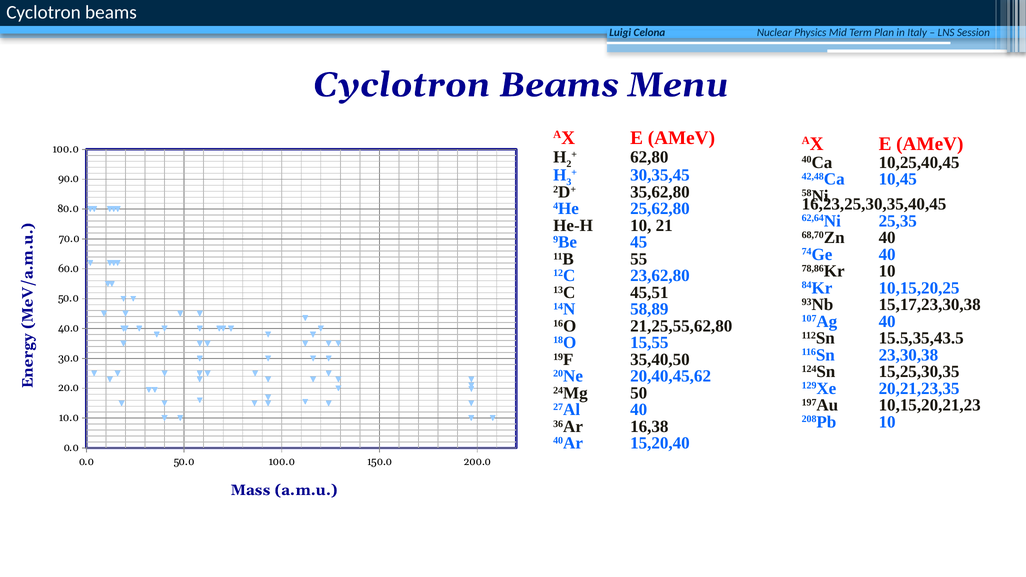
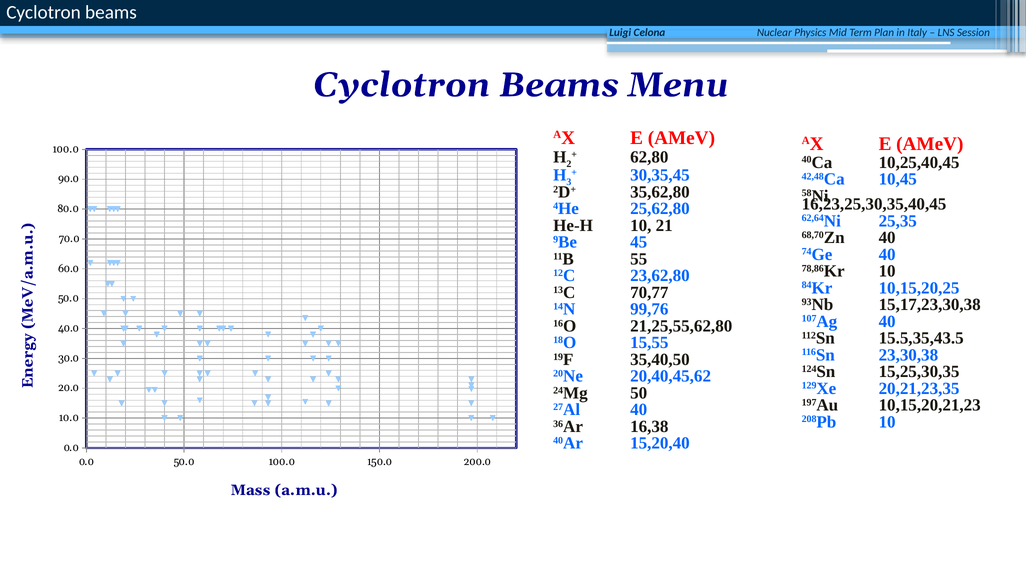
45,51: 45,51 -> 70,77
58,89: 58,89 -> 99,76
